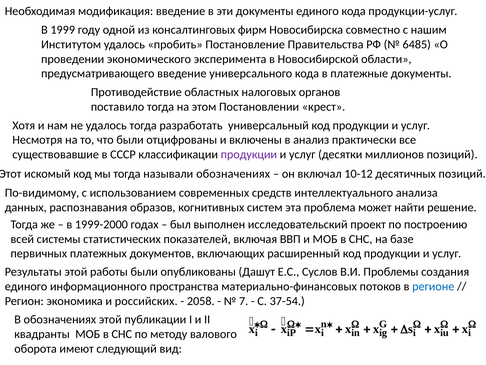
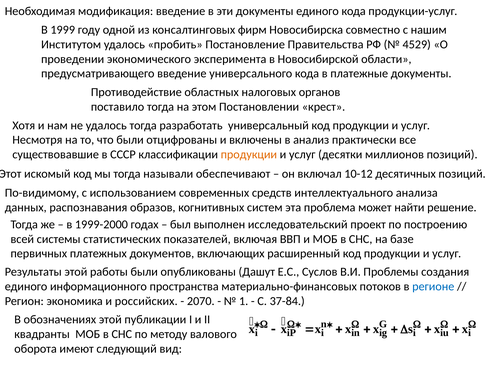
6485: 6485 -> 4529
продукции at (249, 154) colour: purple -> orange
называли обозначениях: обозначениях -> обеспечивают
2058: 2058 -> 2070
7: 7 -> 1
37-54: 37-54 -> 37-84
